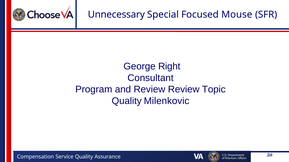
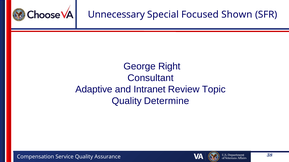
Mouse: Mouse -> Shown
Program: Program -> Adaptive
and Review: Review -> Intranet
Milenkovic: Milenkovic -> Determine
